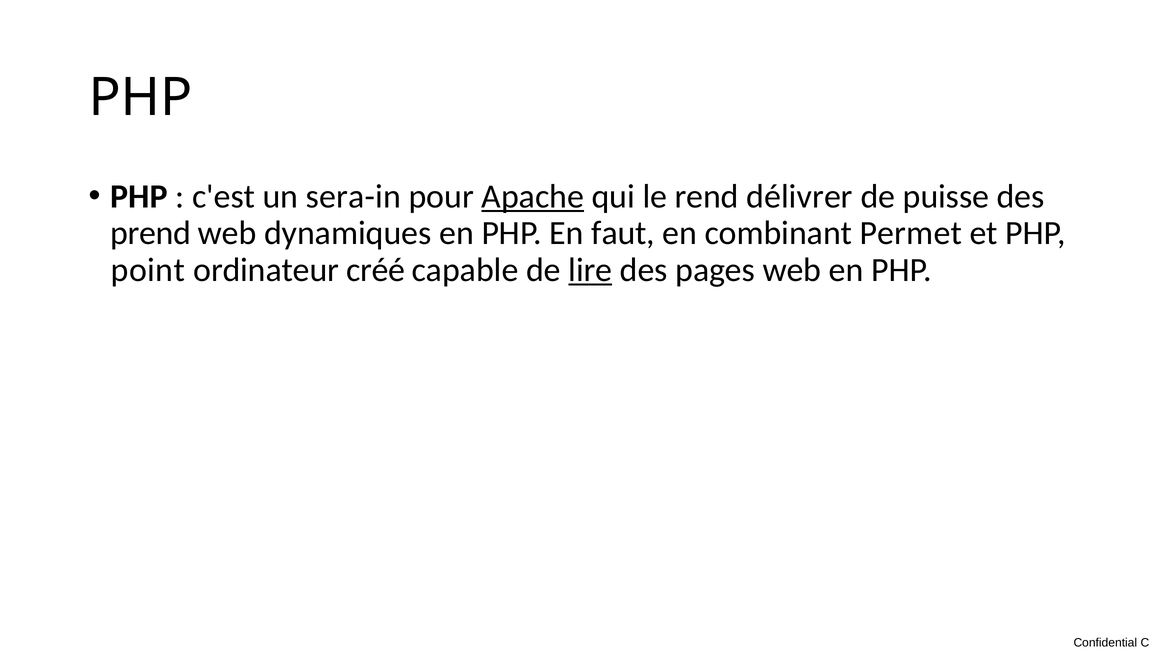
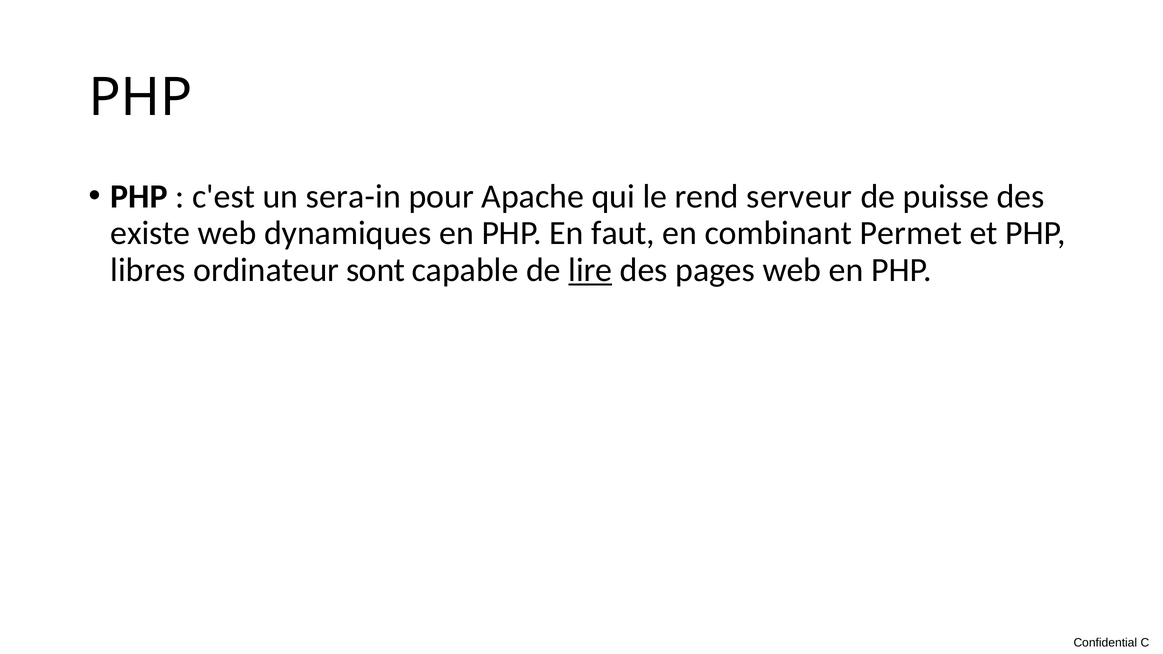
Apache underline: present -> none
délivrer: délivrer -> serveur
prend: prend -> existe
point: point -> libres
créé: créé -> sont
